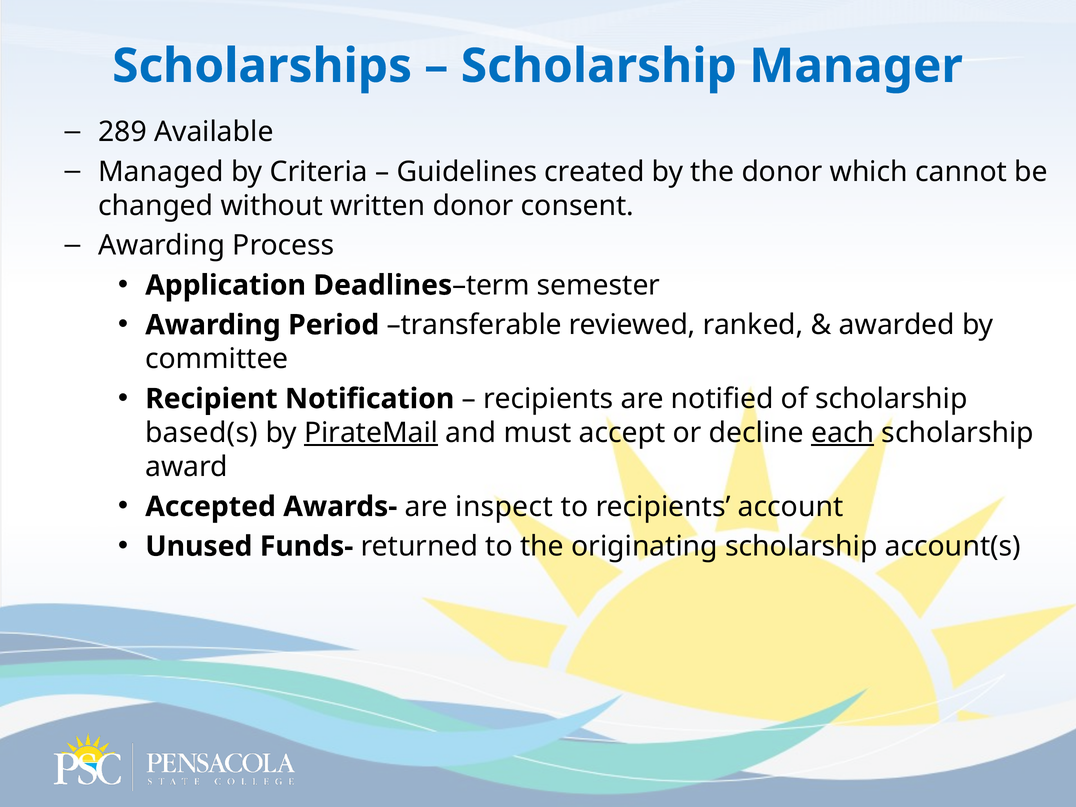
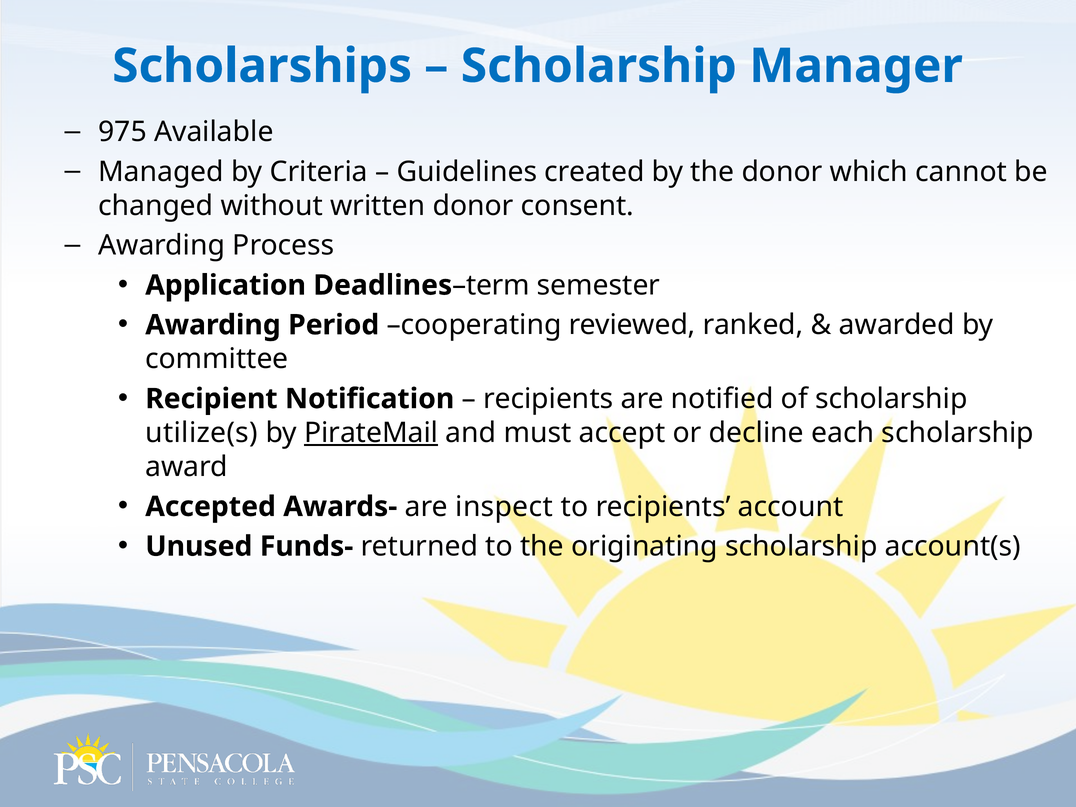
289: 289 -> 975
transferable: transferable -> cooperating
based(s: based(s -> utilize(s
each underline: present -> none
